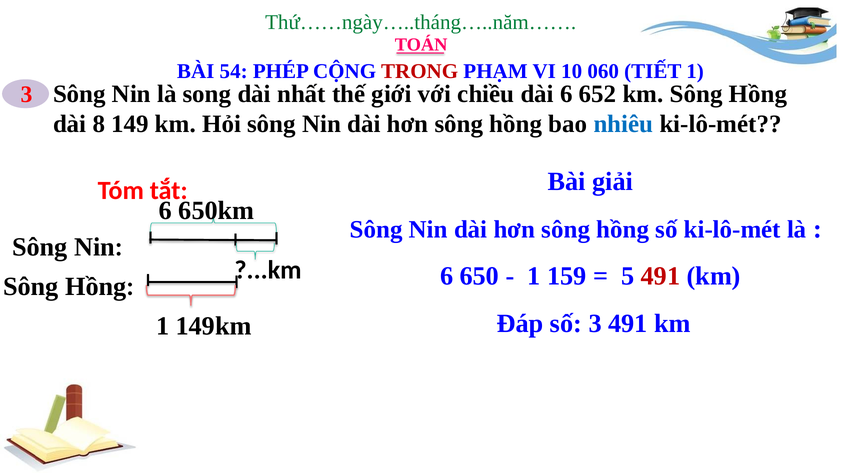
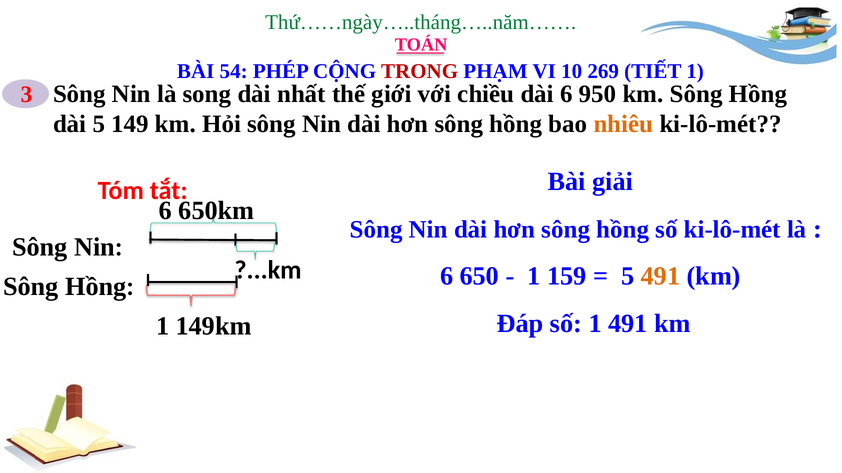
060: 060 -> 269
652: 652 -> 950
dài 8: 8 -> 5
nhiêu colour: blue -> orange
491 at (660, 276) colour: red -> orange
số 3: 3 -> 1
